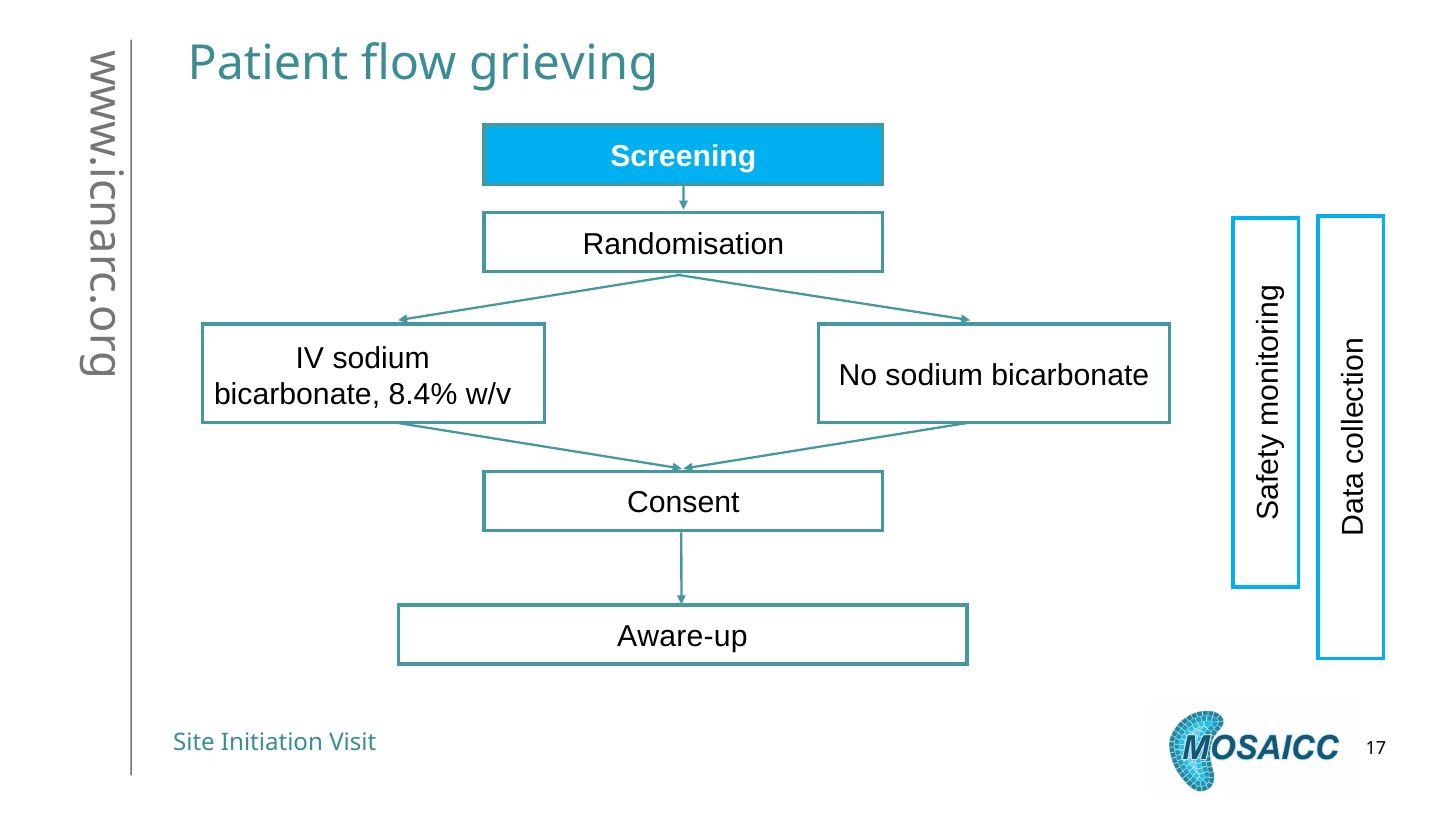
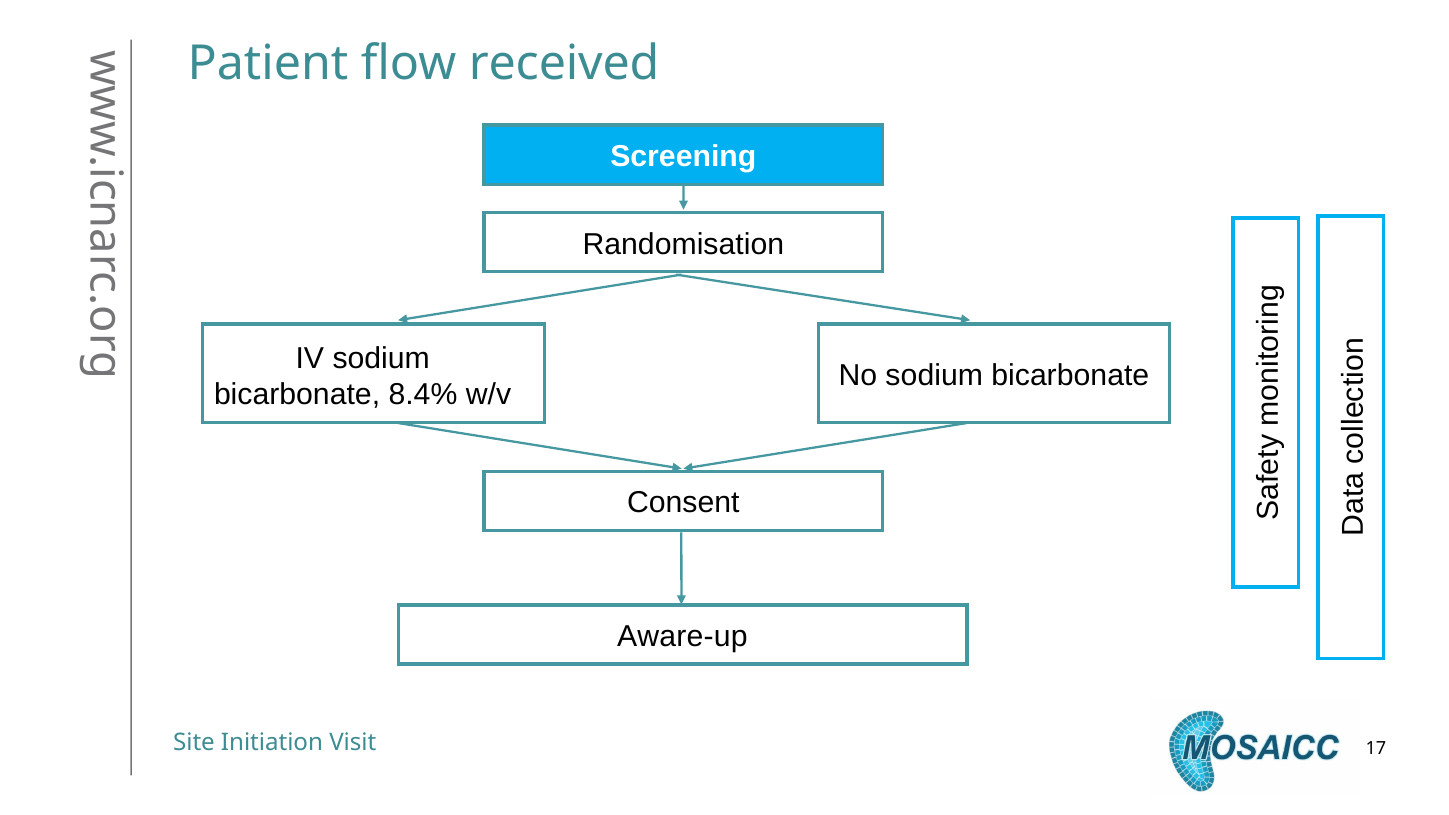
grieving: grieving -> received
